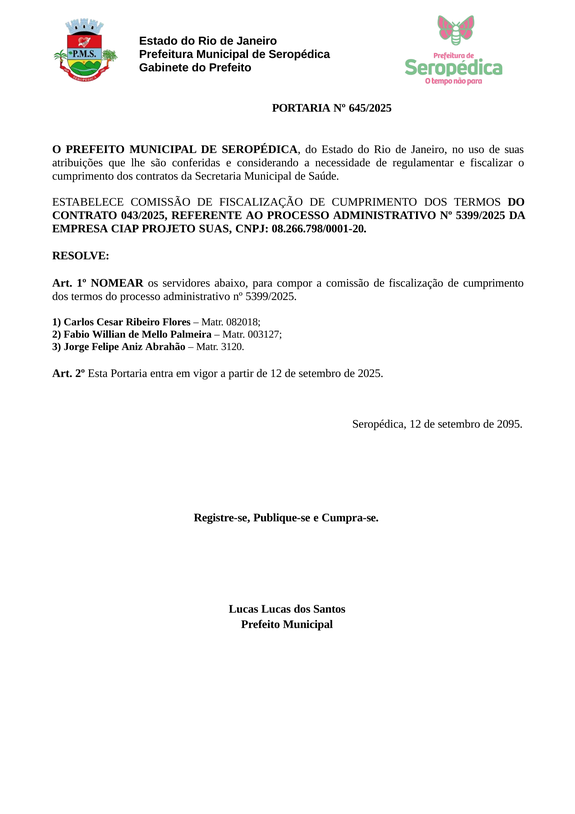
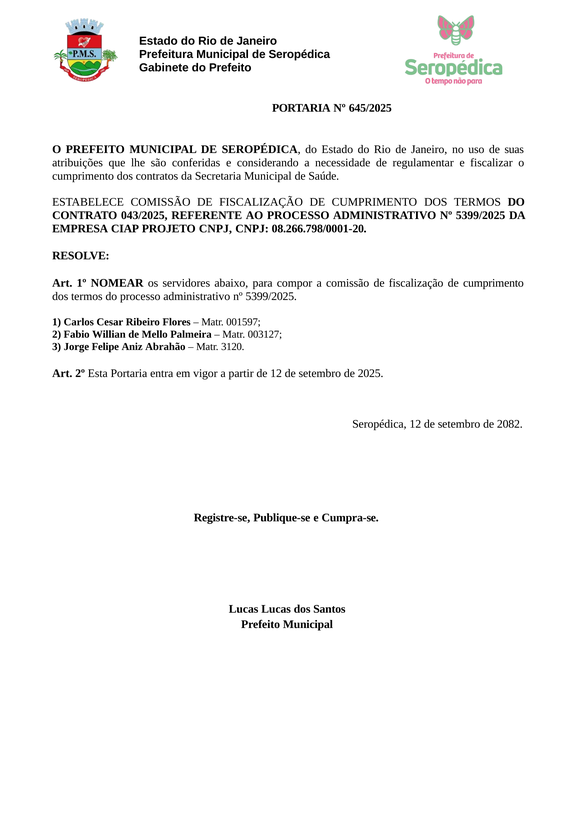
PROJETO SUAS: SUAS -> CNPJ
082018: 082018 -> 001597
2095: 2095 -> 2082
